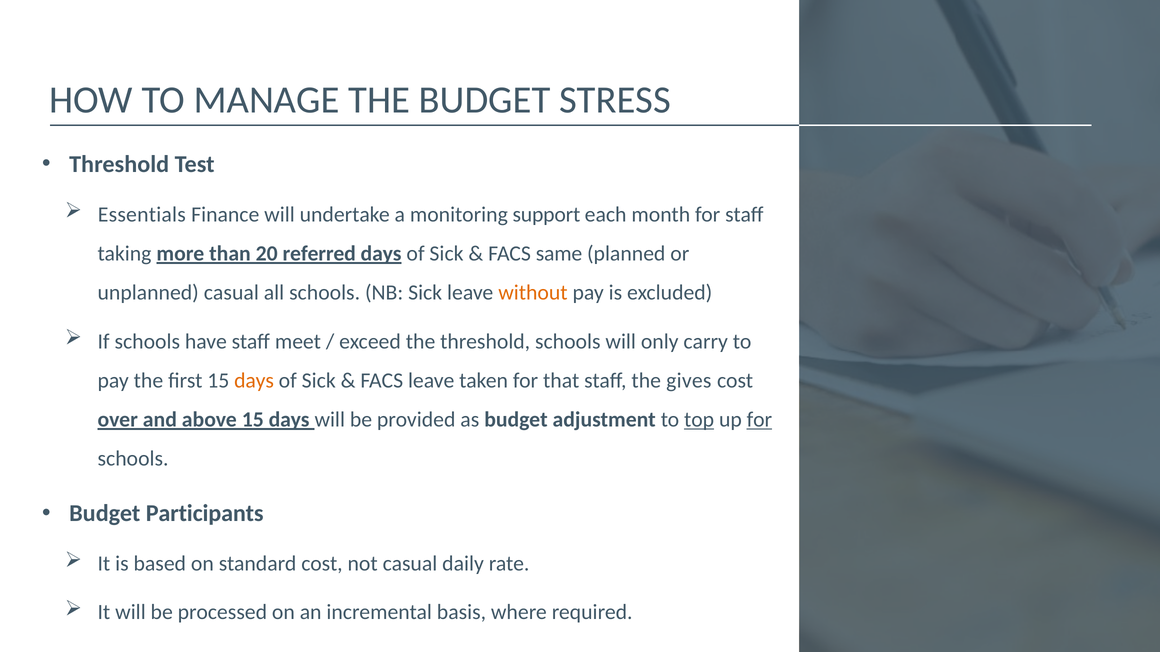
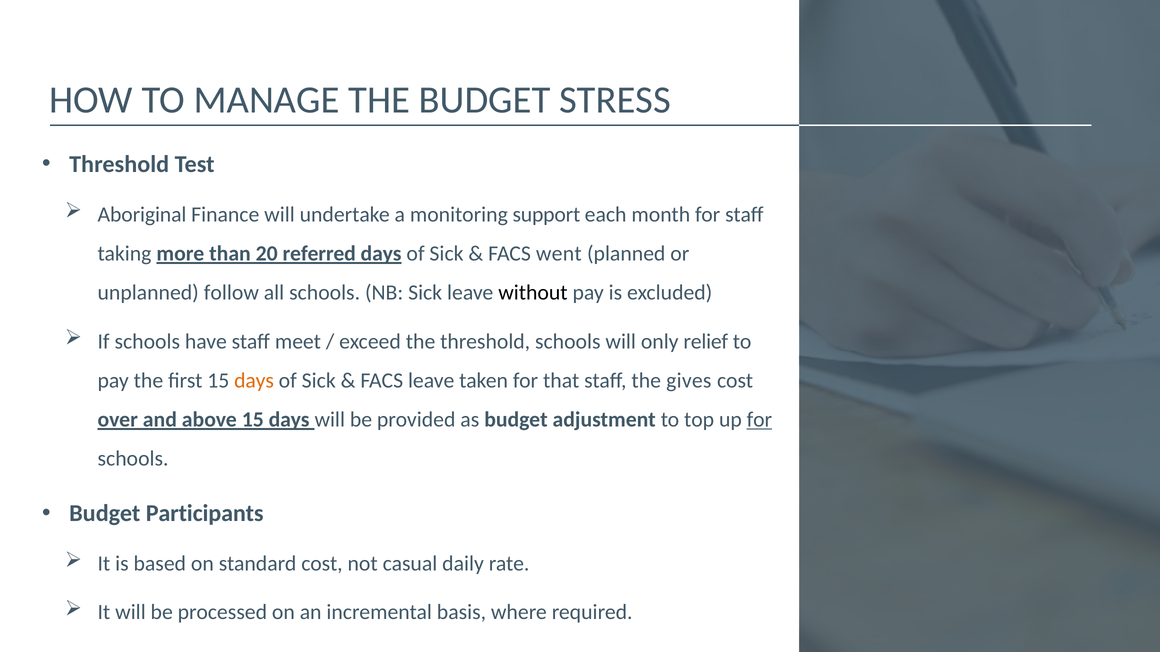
Essentials: Essentials -> Aboriginal
same: same -> went
unplanned casual: casual -> follow
without colour: orange -> black
carry: carry -> relief
top underline: present -> none
